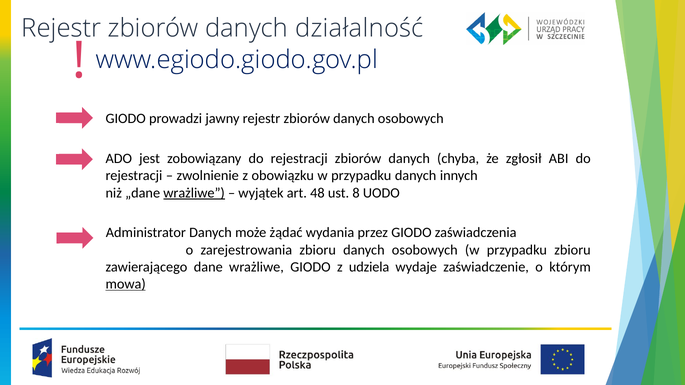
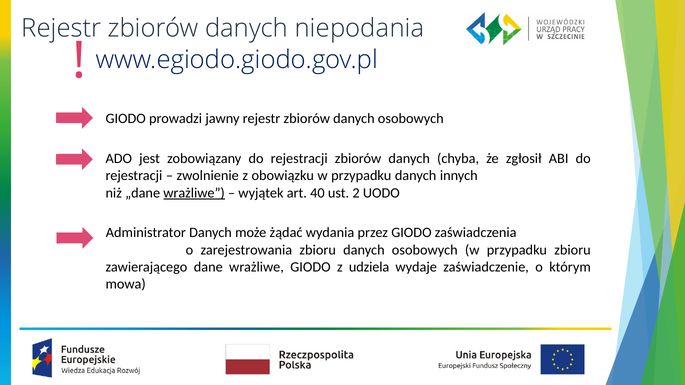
działalność: działalność -> niepodania
48: 48 -> 40
8: 8 -> 2
mowa underline: present -> none
